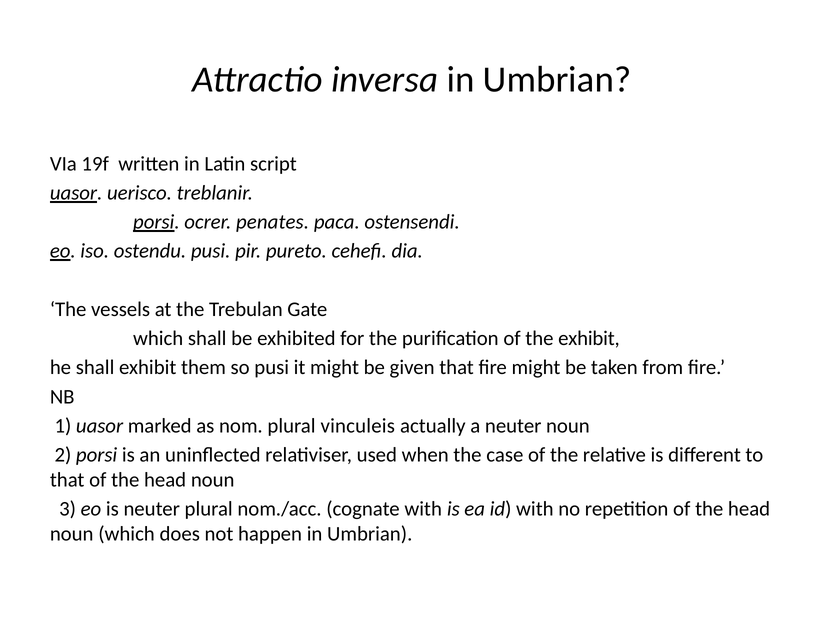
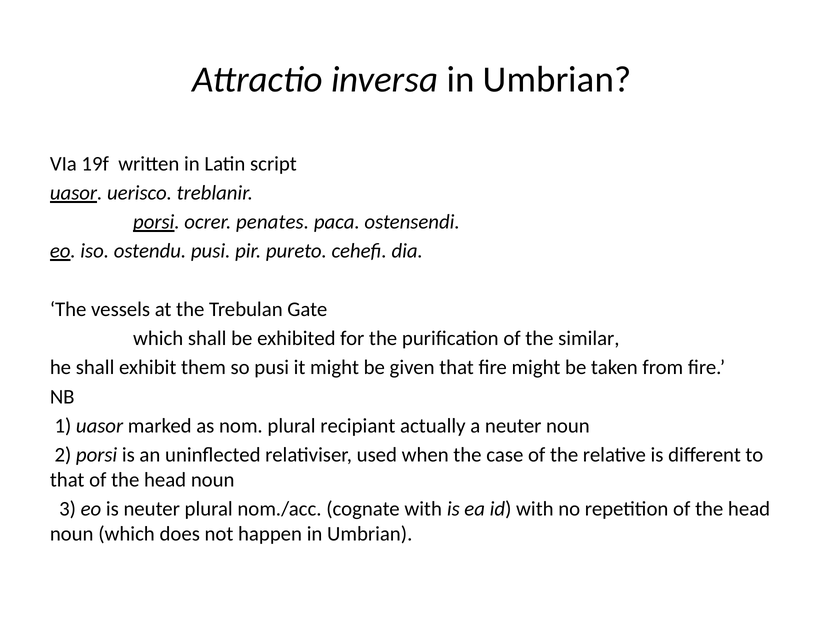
the exhibit: exhibit -> similar
vinculeis: vinculeis -> recipiant
